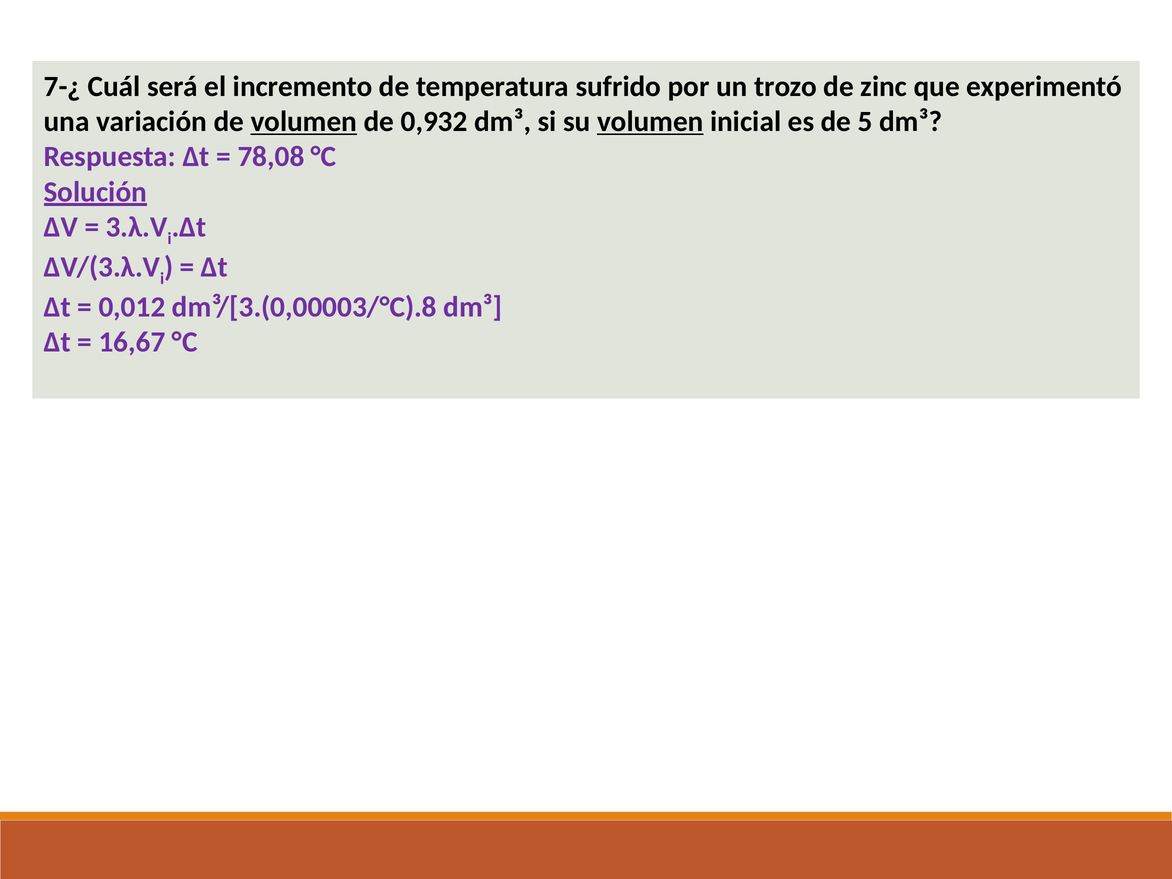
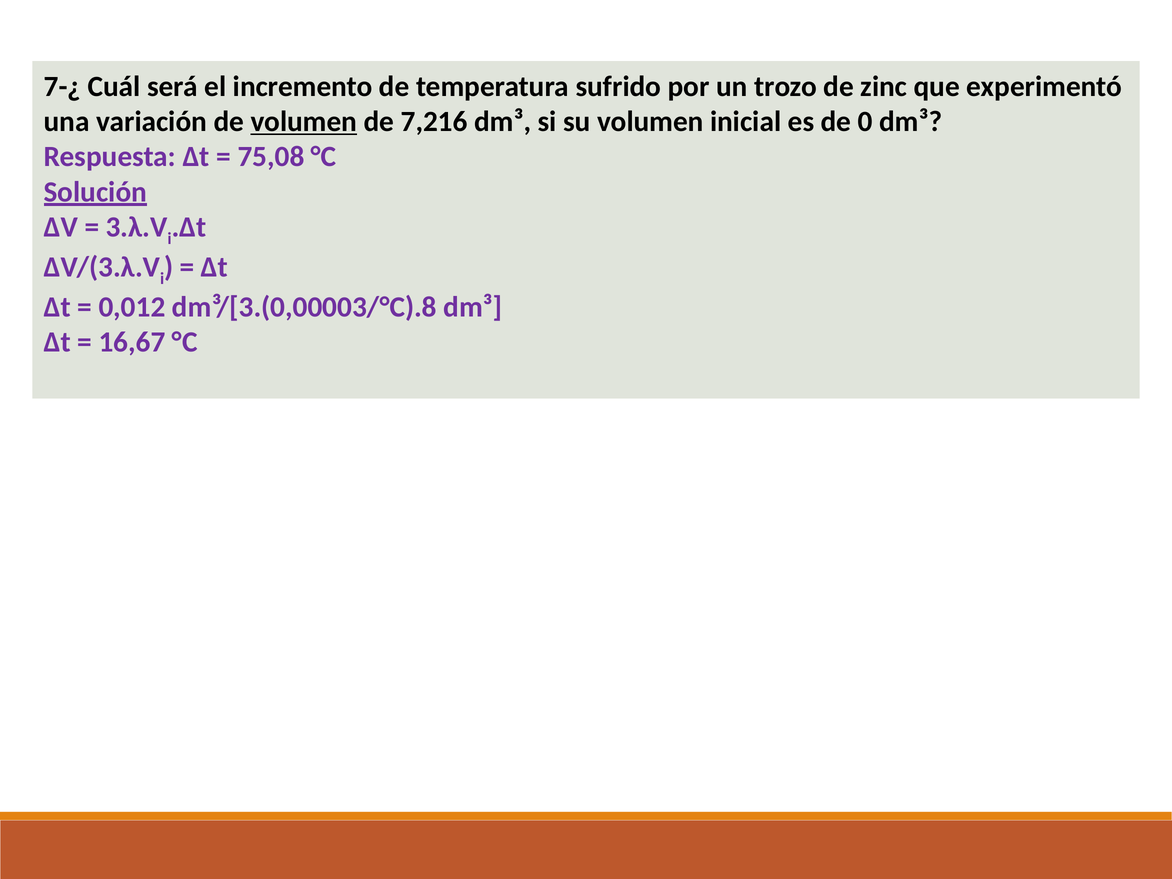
0,932: 0,932 -> 7,216
volumen at (650, 122) underline: present -> none
5: 5 -> 0
78,08: 78,08 -> 75,08
